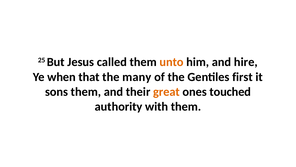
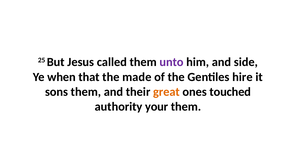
unto colour: orange -> purple
hire: hire -> side
many: many -> made
first: first -> hire
with: with -> your
